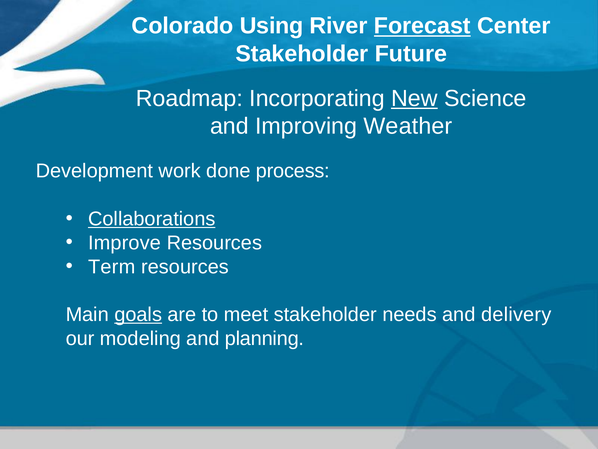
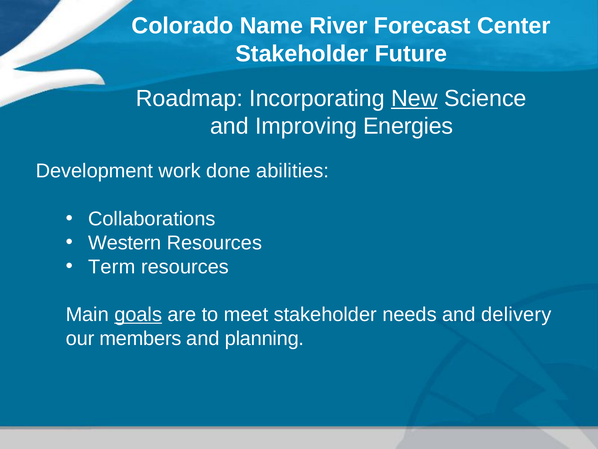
Using: Using -> Name
Forecast underline: present -> none
Weather: Weather -> Energies
process: process -> abilities
Collaborations underline: present -> none
Improve: Improve -> Western
modeling: modeling -> members
